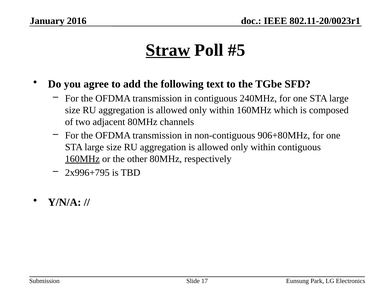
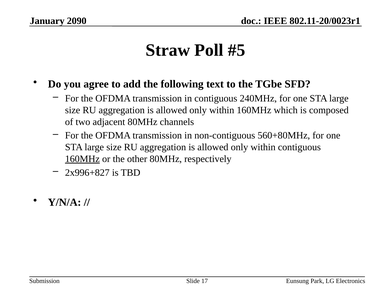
2016: 2016 -> 2090
Straw underline: present -> none
906+80MHz: 906+80MHz -> 560+80MHz
2x996+795: 2x996+795 -> 2x996+827
